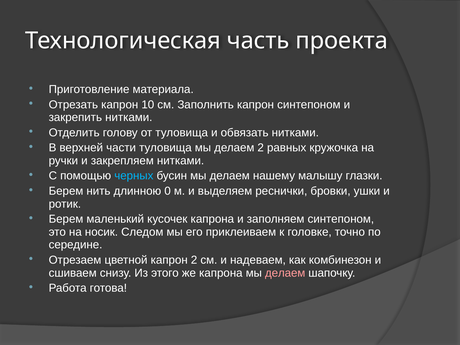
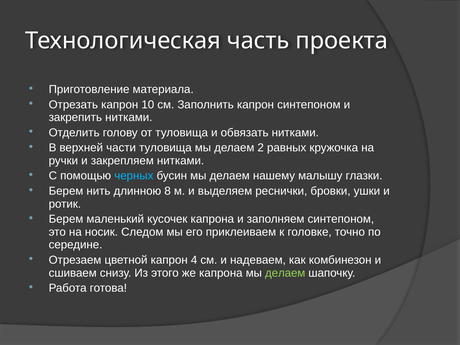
0: 0 -> 8
капрон 2: 2 -> 4
делаем at (285, 273) colour: pink -> light green
